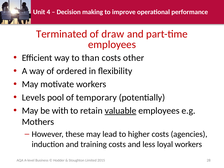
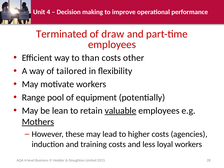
ordered: ordered -> tailored
Levels: Levels -> Range
temporary: temporary -> equipment
with: with -> lean
Mothers underline: none -> present
